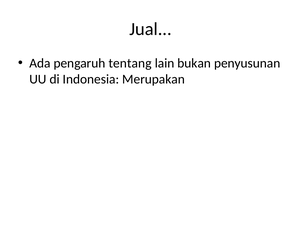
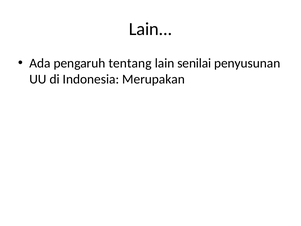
Jual at (150, 29): Jual -> Lain
bukan: bukan -> senilai
